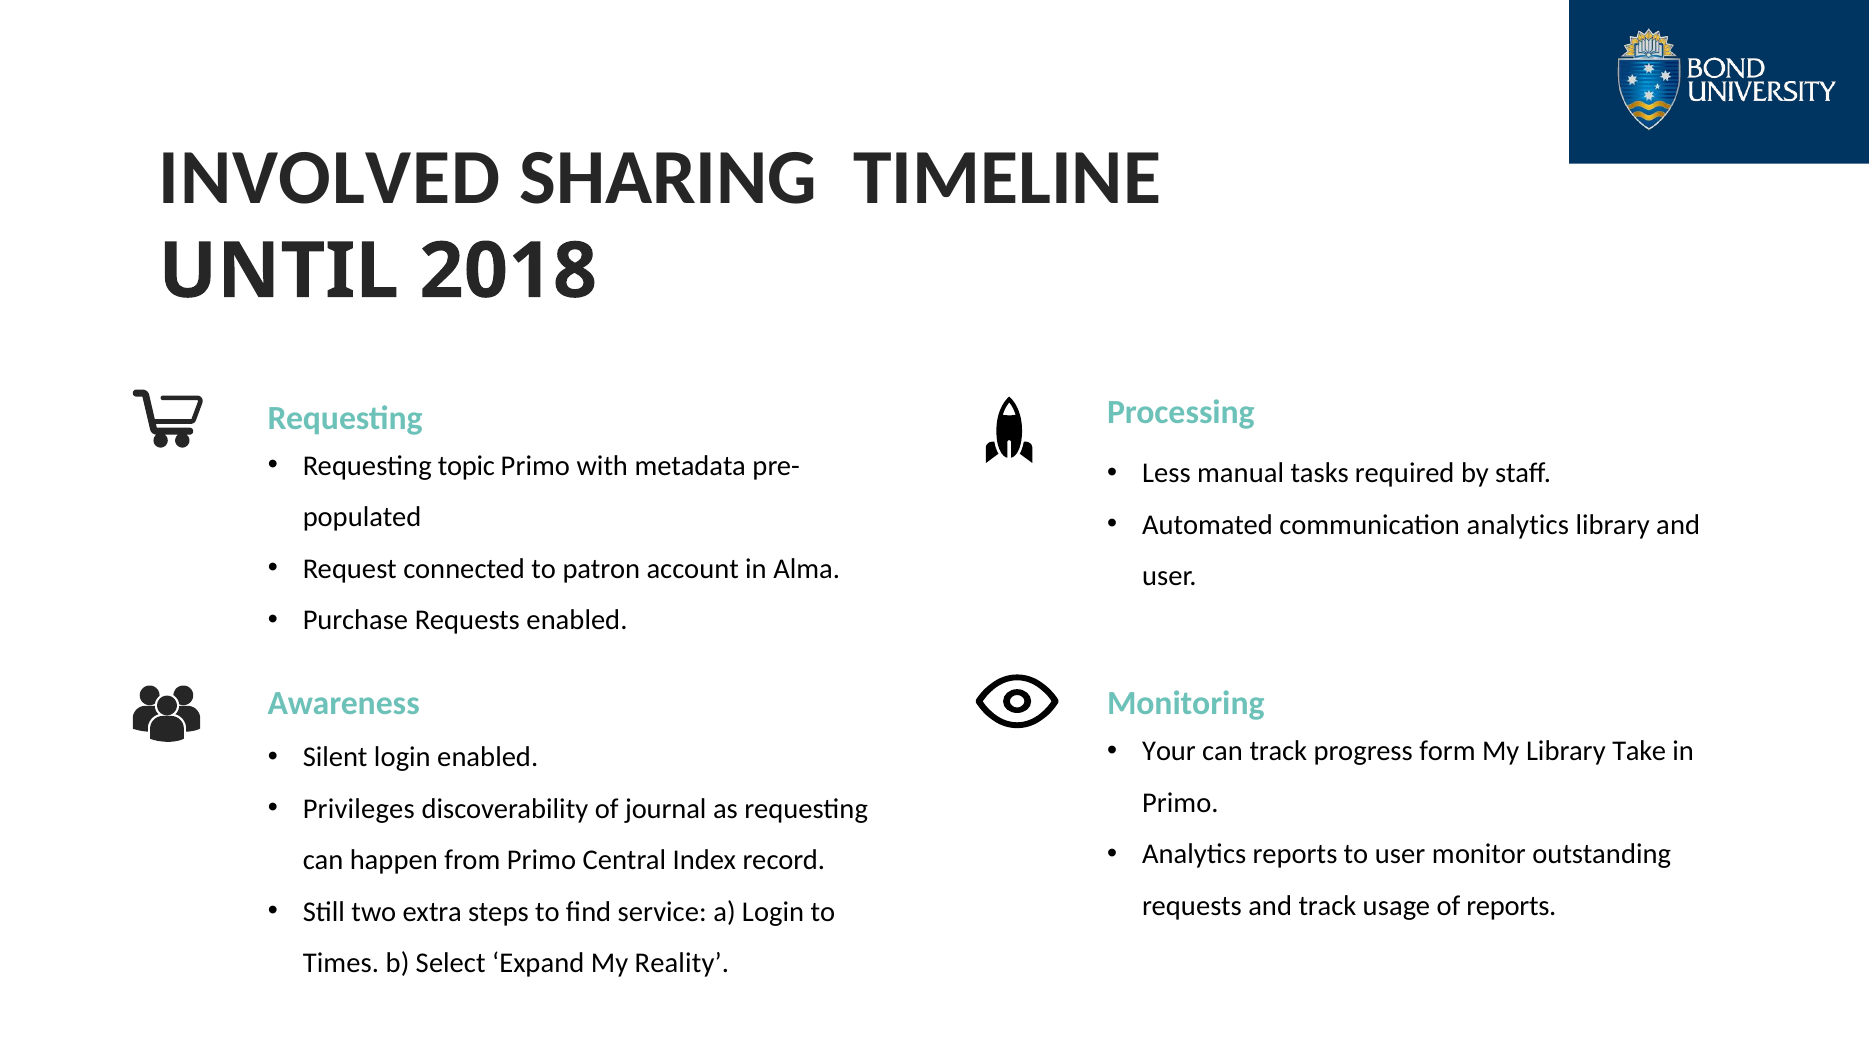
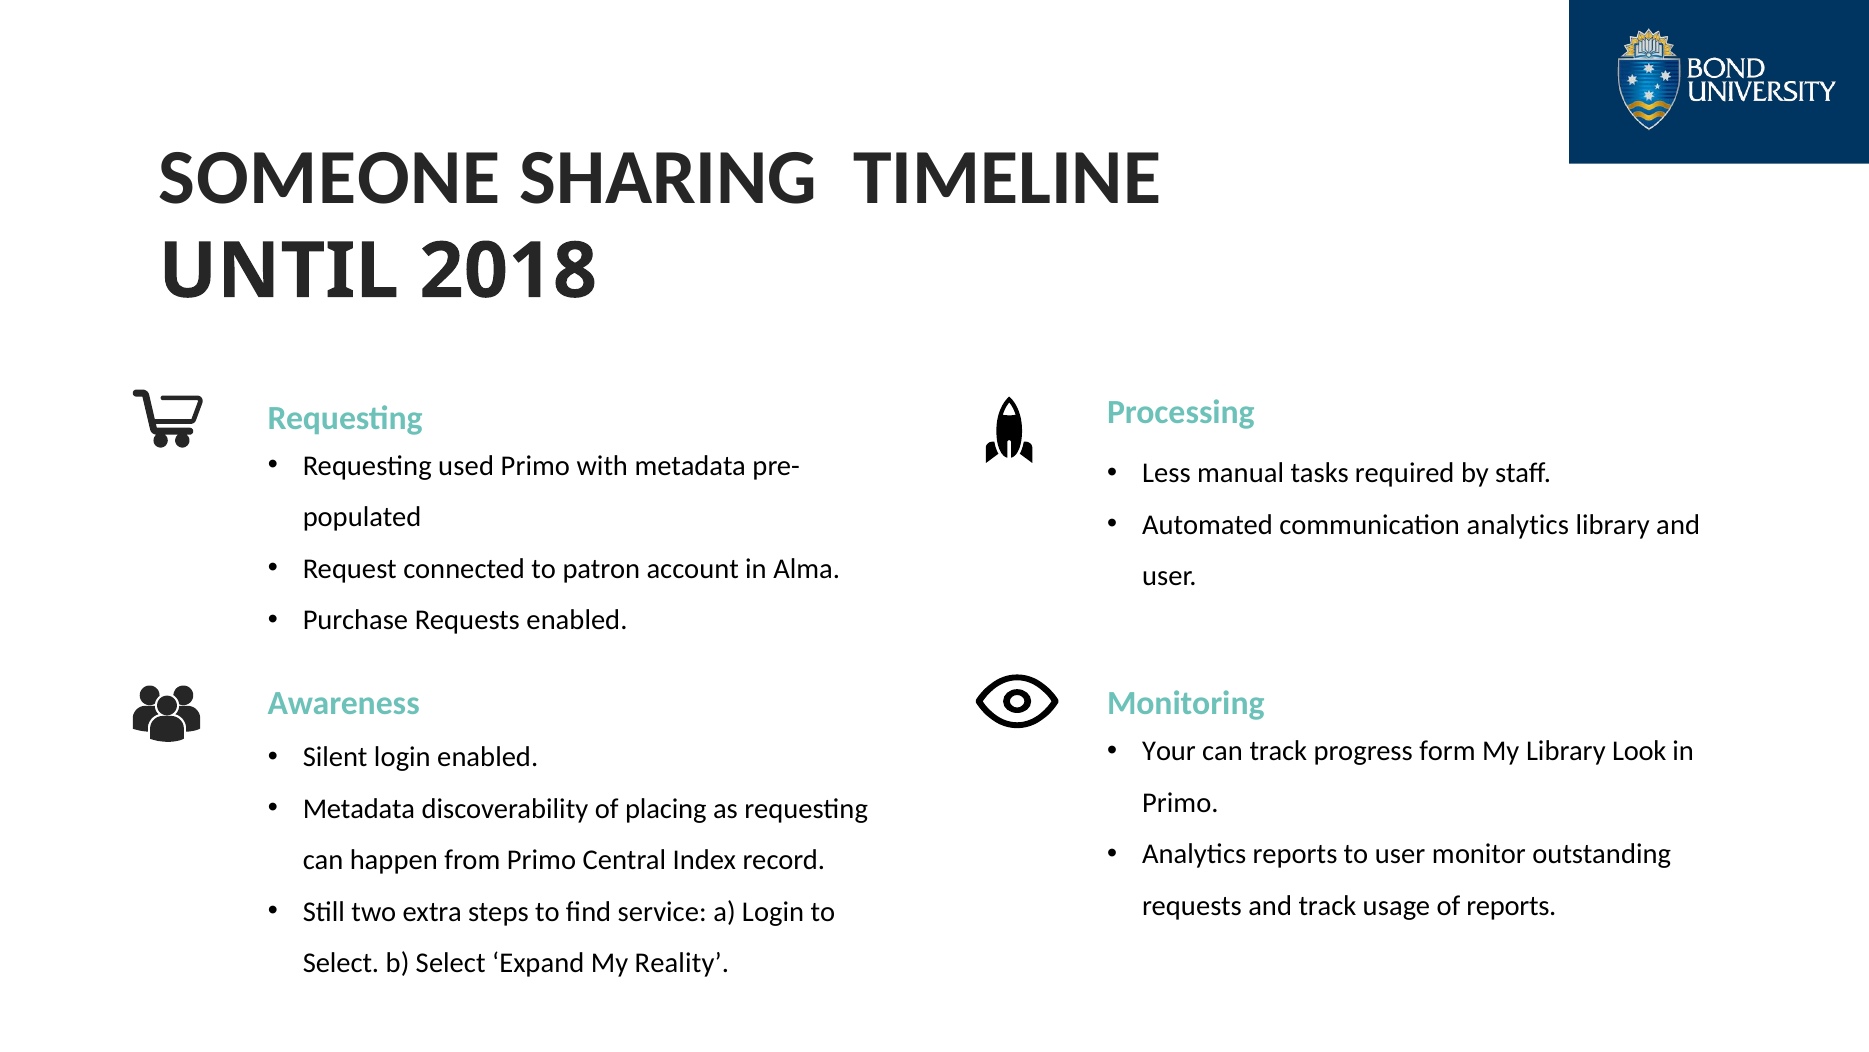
INVOLVED: INVOLVED -> SOMEONE
topic: topic -> used
Take: Take -> Look
Privileges at (359, 808): Privileges -> Metadata
journal: journal -> placing
Times at (341, 963): Times -> Select
